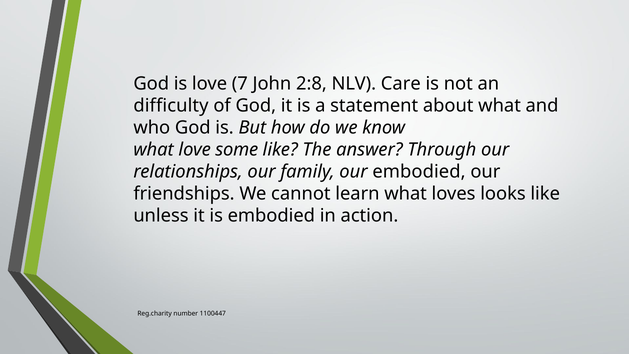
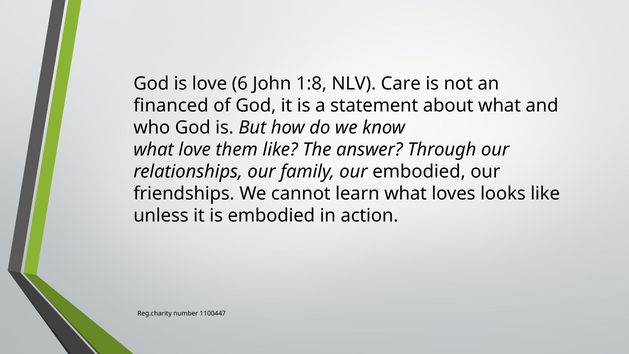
7: 7 -> 6
2:8: 2:8 -> 1:8
difficulty: difficulty -> financed
some: some -> them
